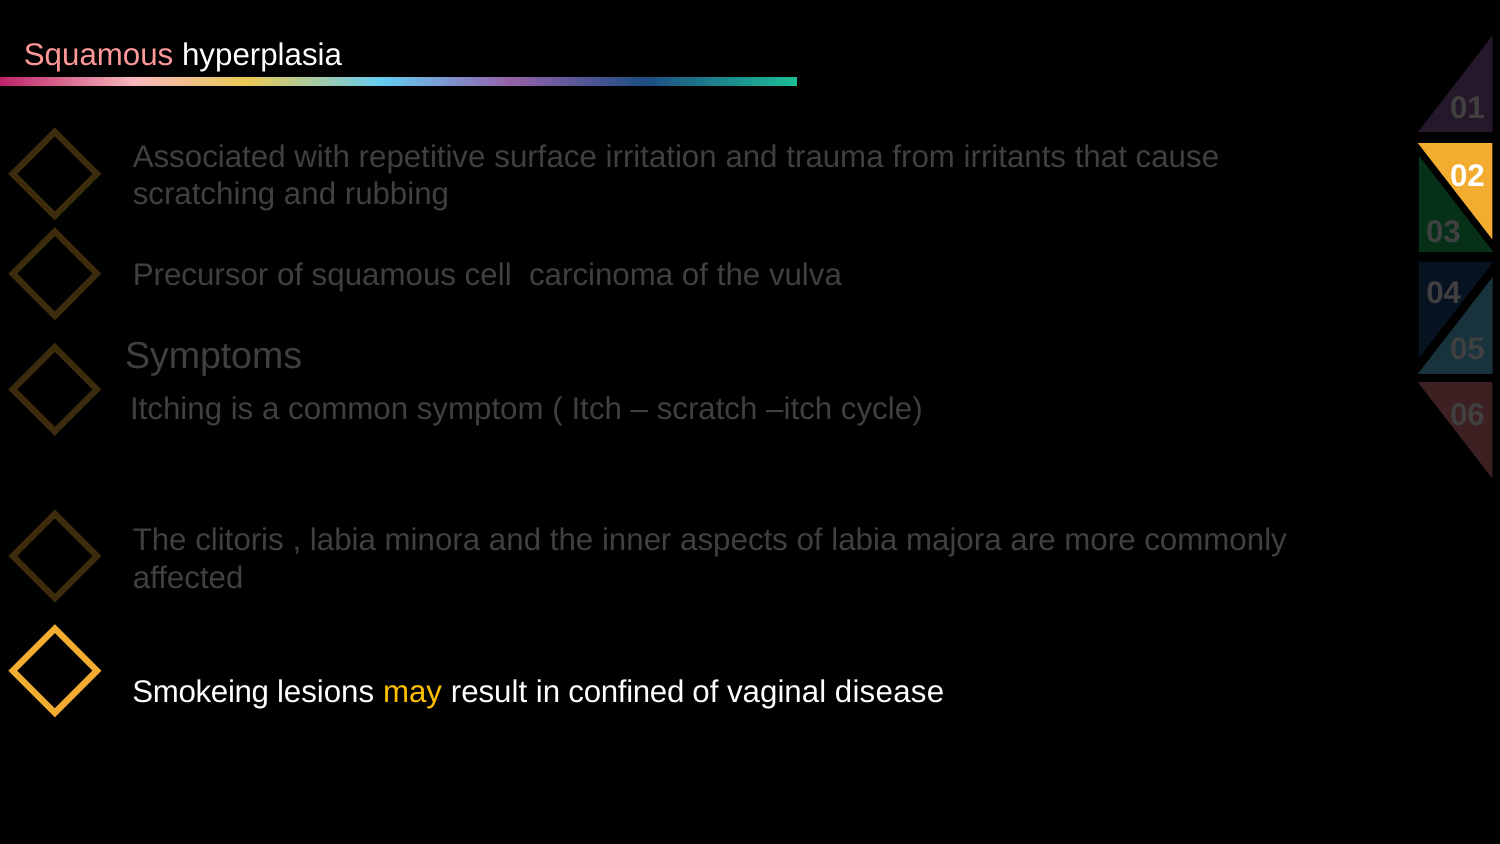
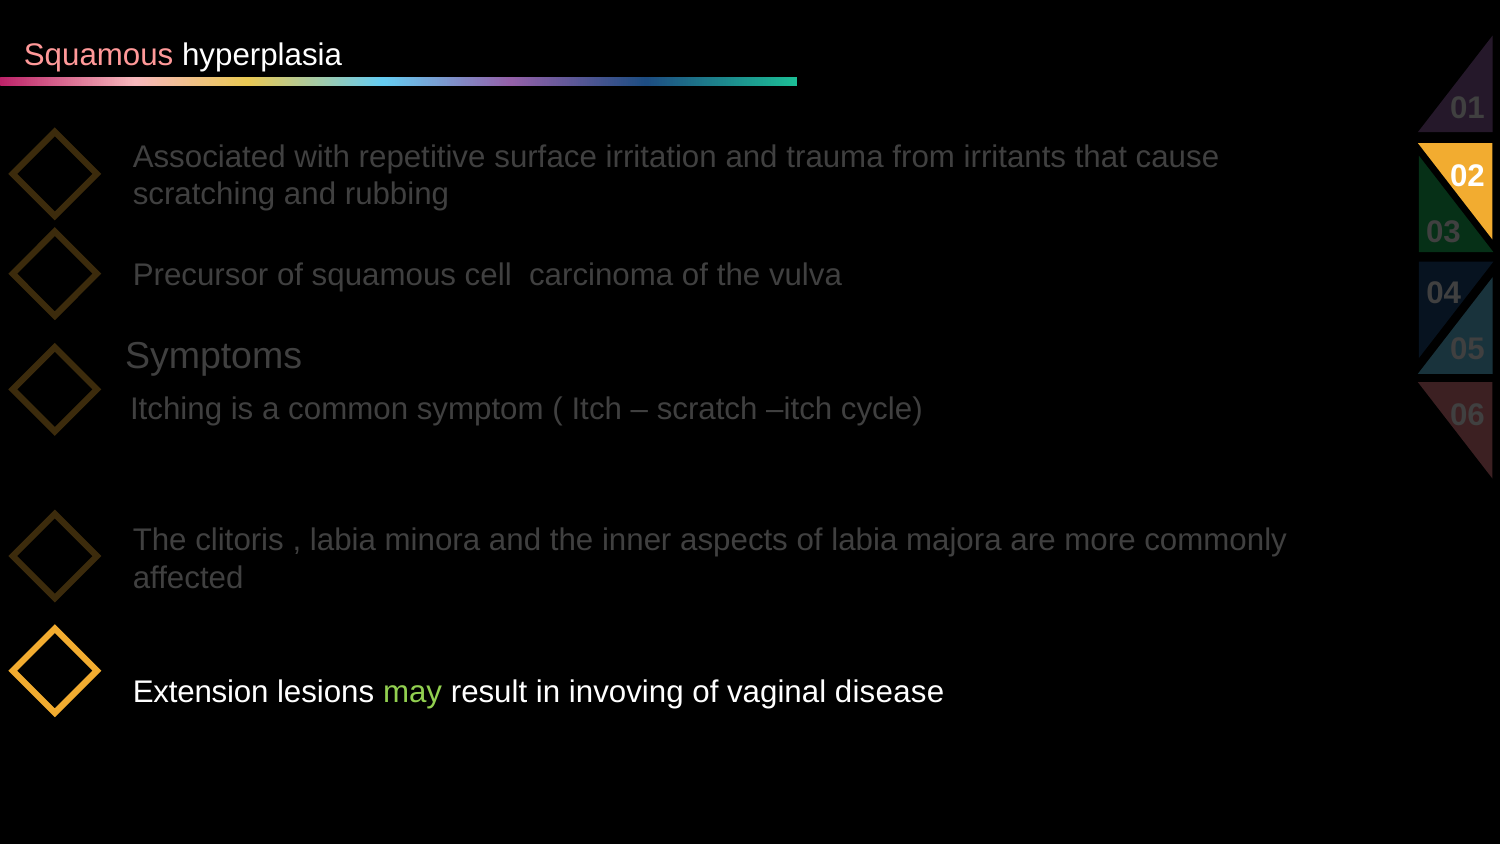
Smokeing: Smokeing -> Extension
may colour: yellow -> light green
confined: confined -> invoving
